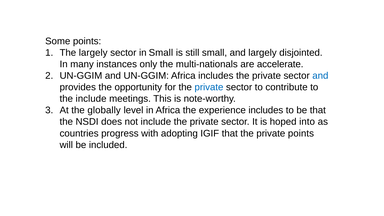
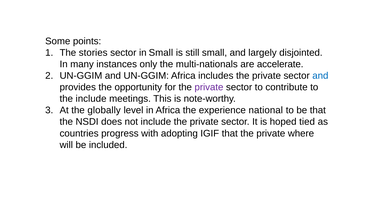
The largely: largely -> stories
private at (209, 87) colour: blue -> purple
experience includes: includes -> national
into: into -> tied
private points: points -> where
